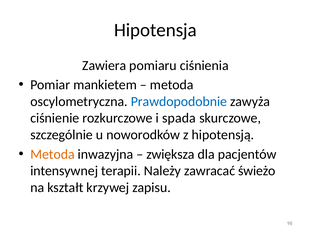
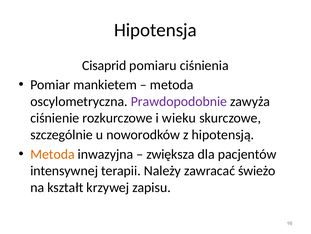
Zawiera: Zawiera -> Cisaprid
Prawdopodobnie colour: blue -> purple
spada: spada -> wieku
